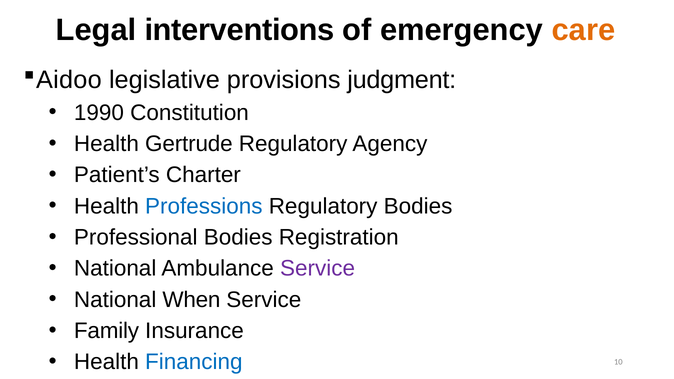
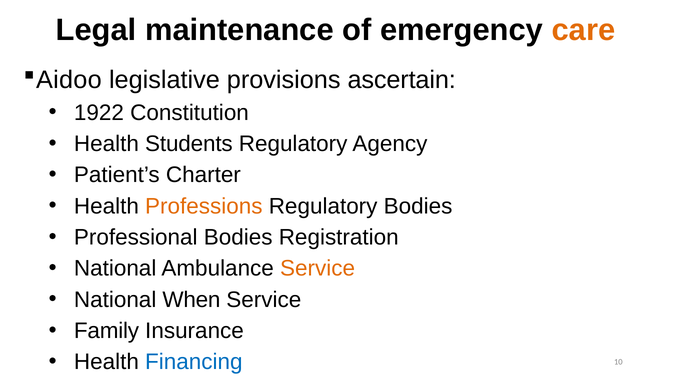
interventions: interventions -> maintenance
judgment: judgment -> ascertain
1990: 1990 -> 1922
Gertrude: Gertrude -> Students
Professions colour: blue -> orange
Service at (318, 269) colour: purple -> orange
